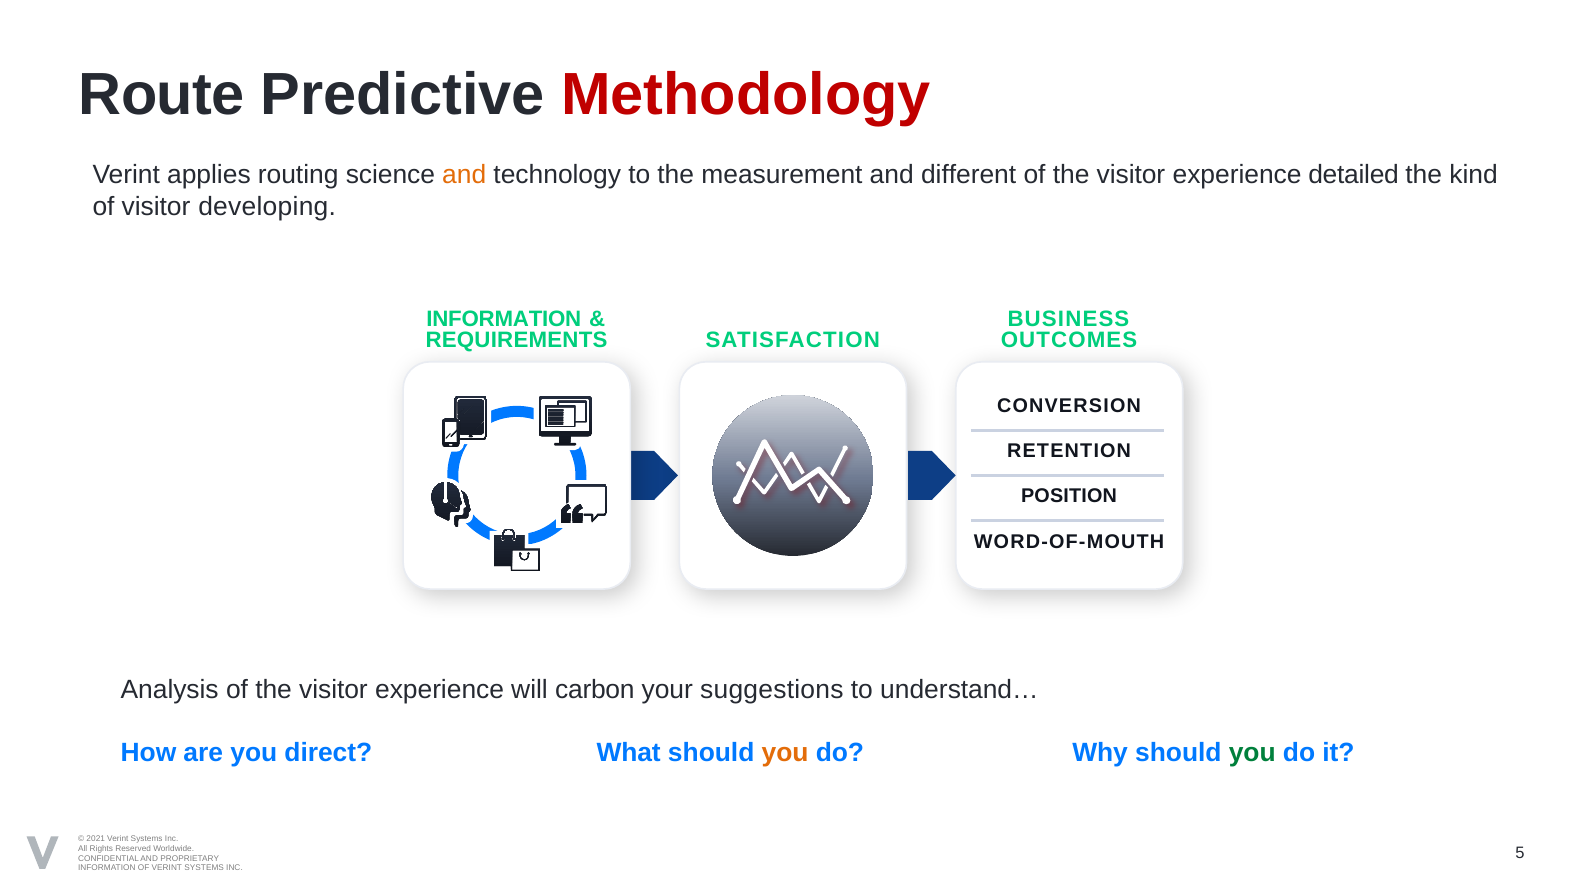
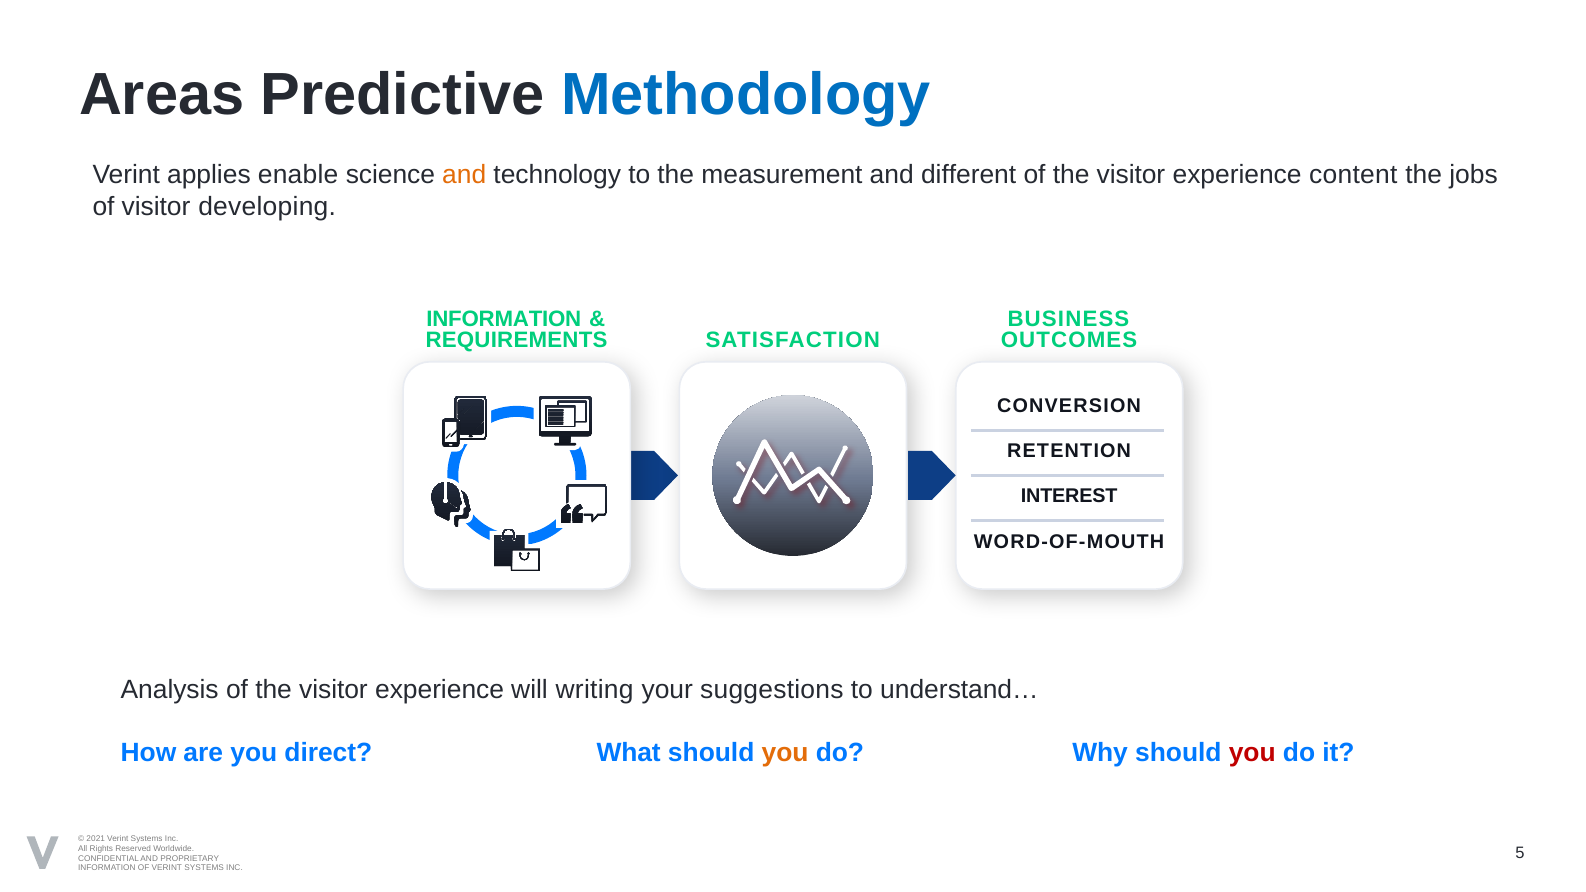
Route: Route -> Areas
Methodology colour: red -> blue
routing: routing -> enable
detailed: detailed -> content
kind: kind -> jobs
POSITION: POSITION -> INTEREST
carbon: carbon -> writing
you at (1252, 753) colour: green -> red
